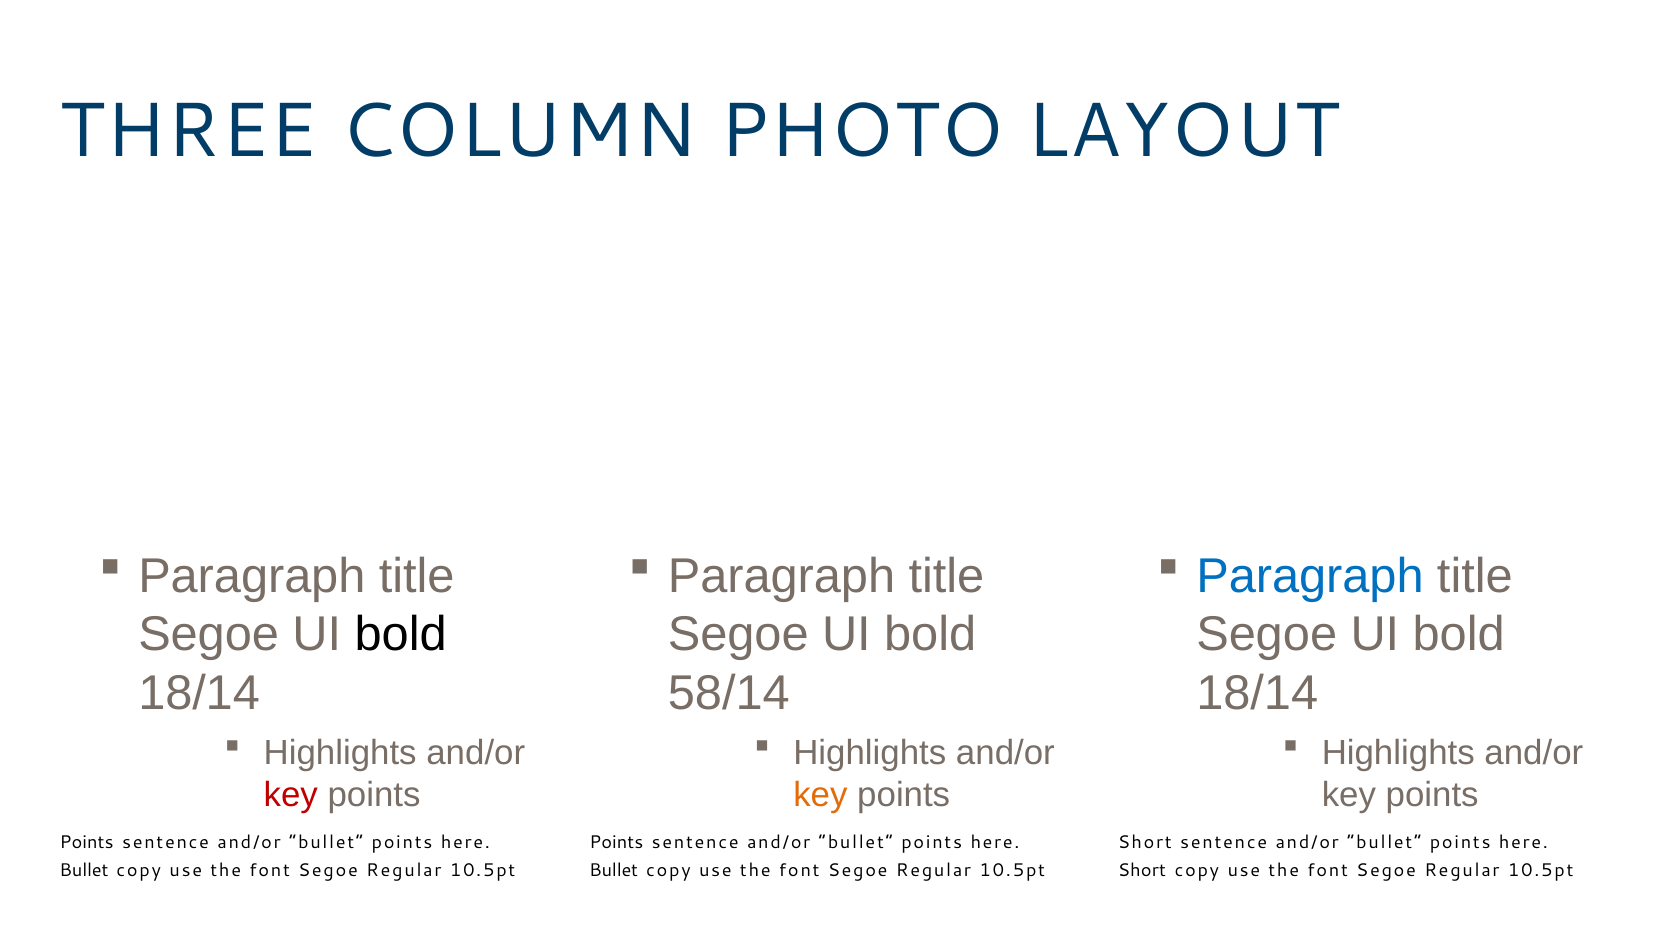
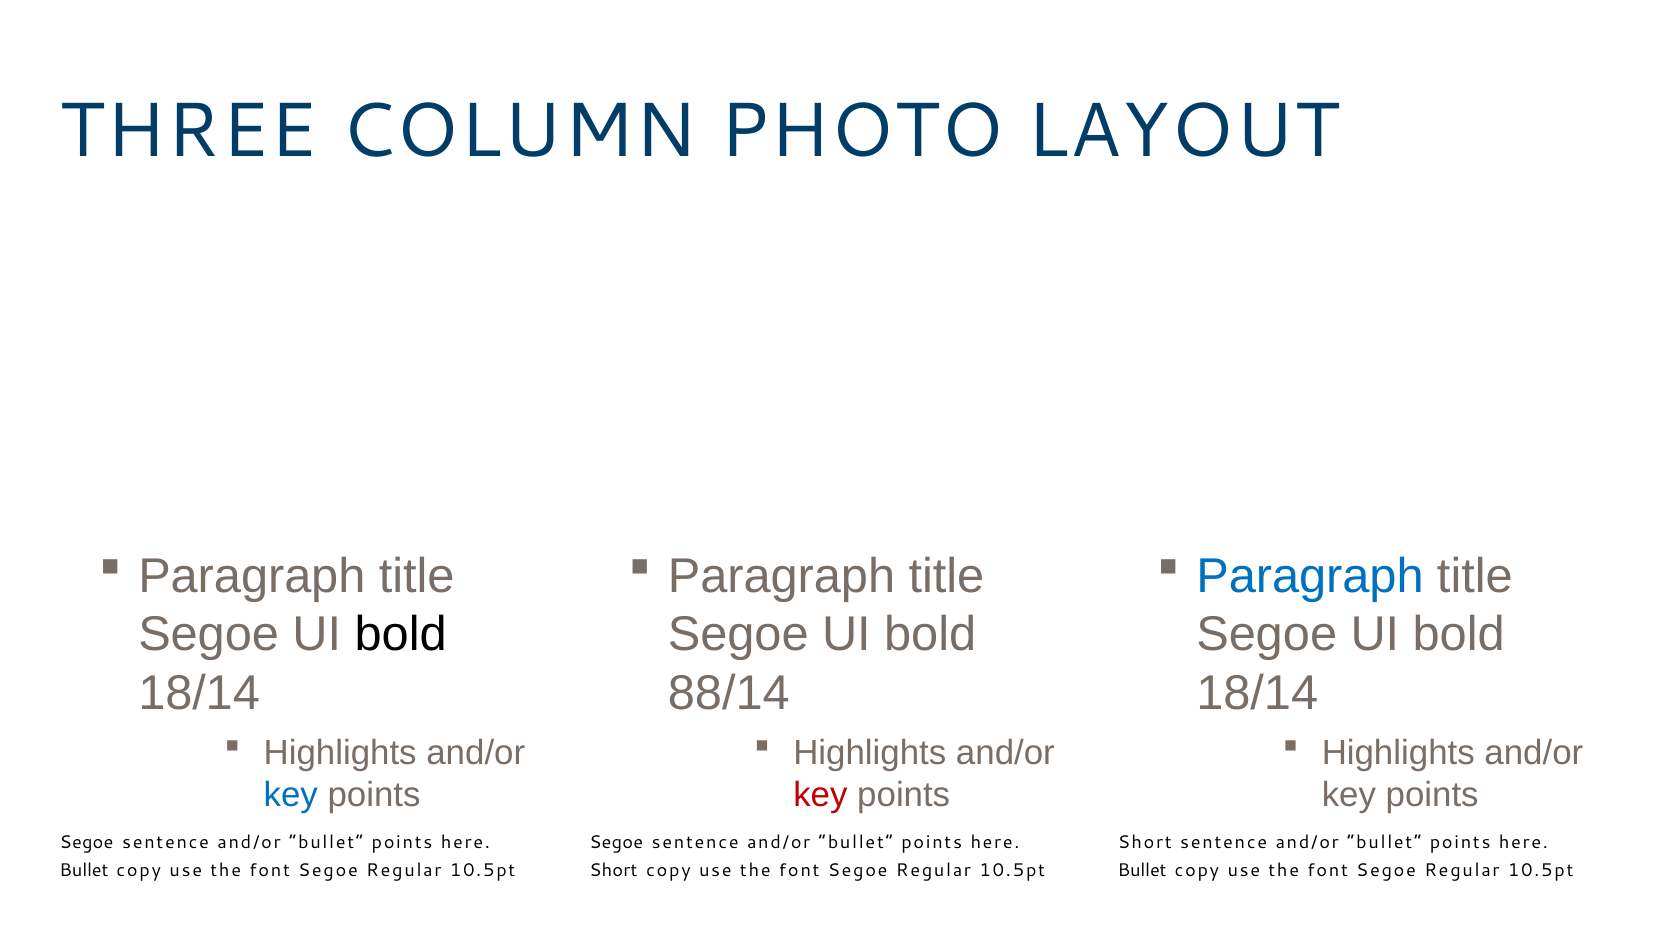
58/14: 58/14 -> 88/14
key at (291, 794) colour: red -> blue
key at (820, 794) colour: orange -> red
Points at (87, 842): Points -> Segoe
Points at (616, 842): Points -> Segoe
Bullet at (614, 870): Bullet -> Short
Short at (1142, 870): Short -> Bullet
